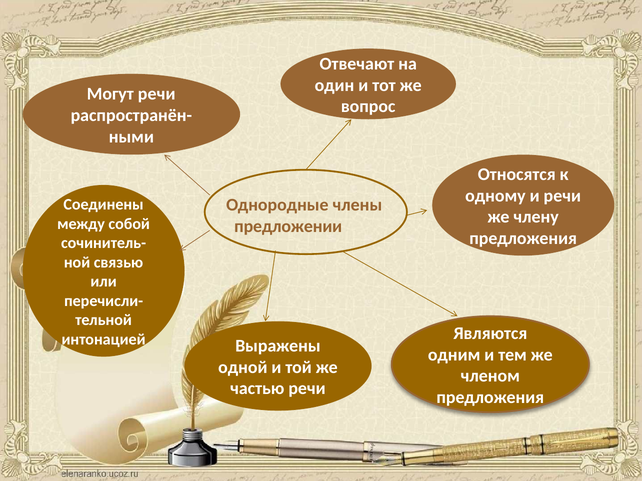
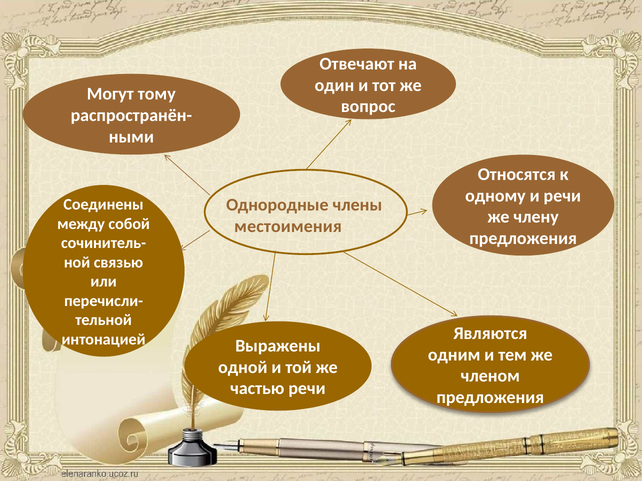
Могут речи: речи -> тому
предложении: предложении -> местоимения
